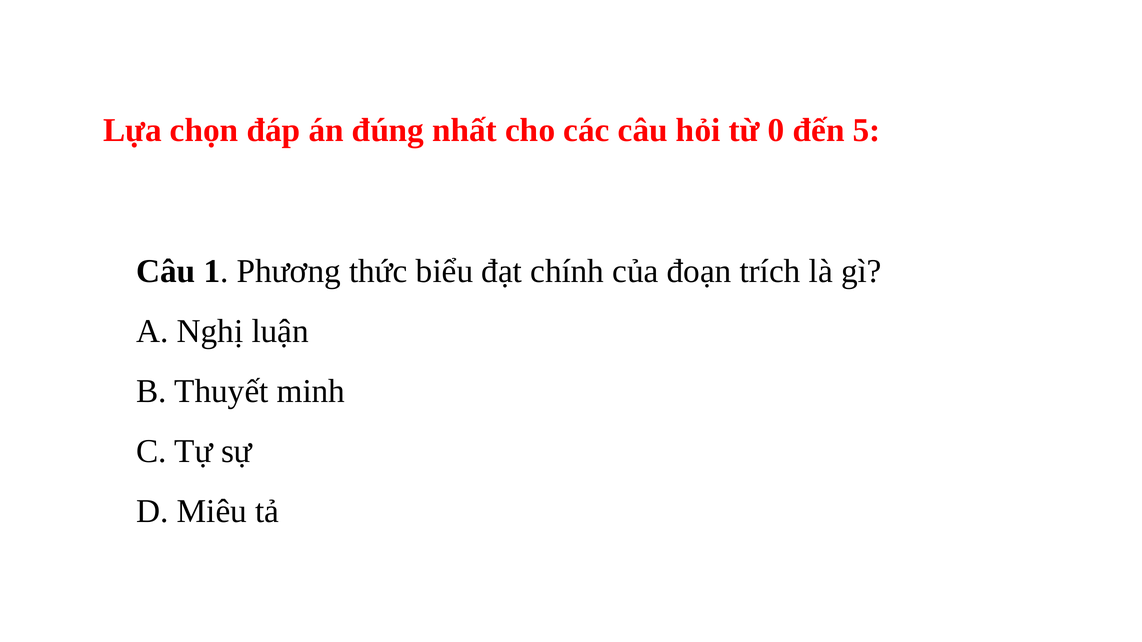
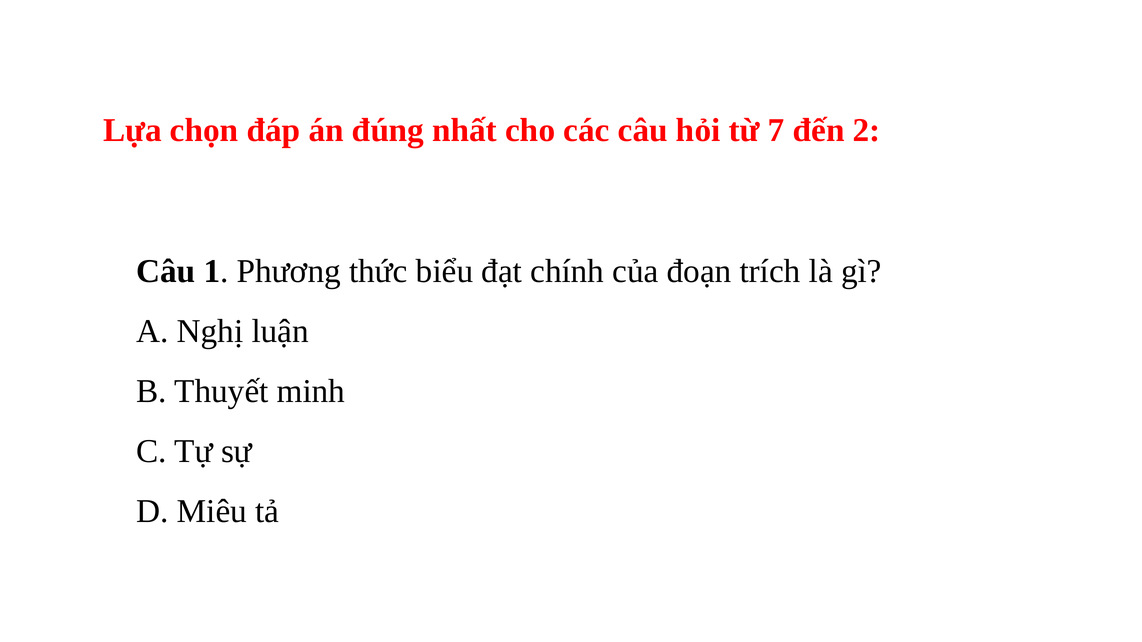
0: 0 -> 7
5: 5 -> 2
